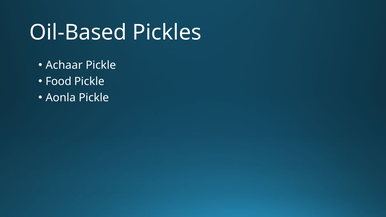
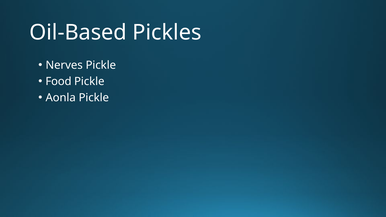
Achaar: Achaar -> Nerves
